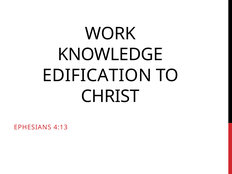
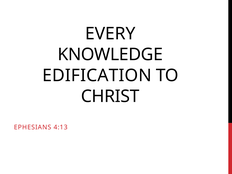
WORK: WORK -> EVERY
